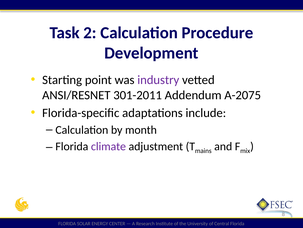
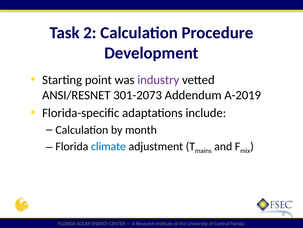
301-2011: 301-2011 -> 301-2073
A-2075: A-2075 -> A-2019
climate colour: purple -> blue
